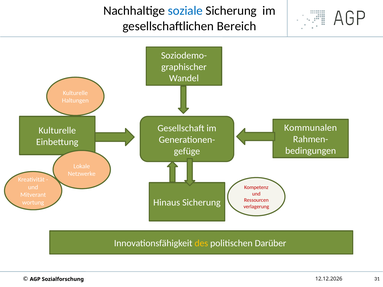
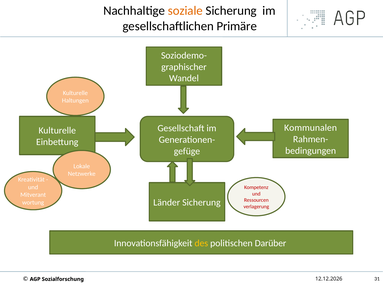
soziale colour: blue -> orange
Bereich: Bereich -> Primäre
Hinaus: Hinaus -> Länder
